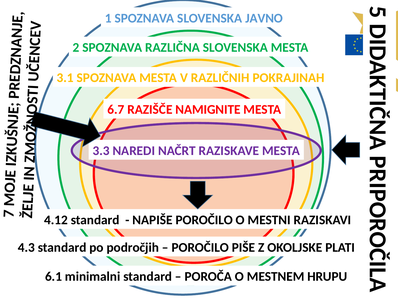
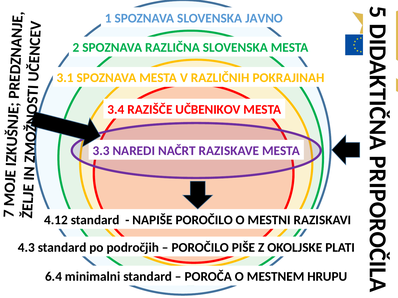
6.7: 6.7 -> 3.4
NAMIGNITE: NAMIGNITE -> UČBENIKOV
6.1: 6.1 -> 6.4
